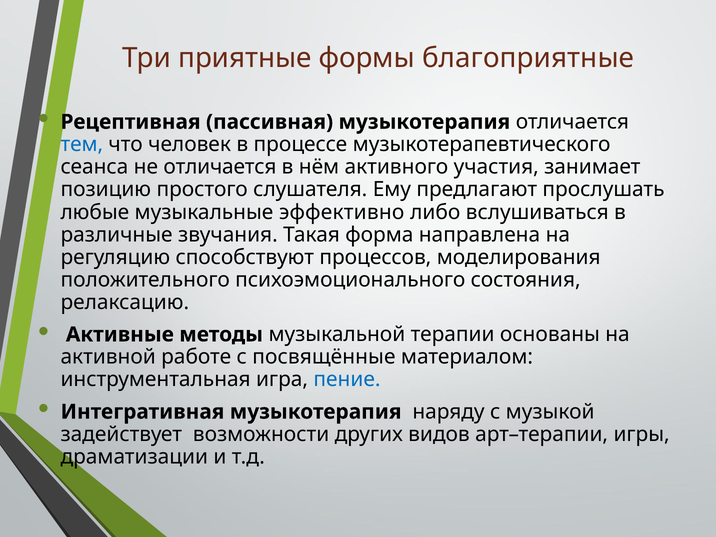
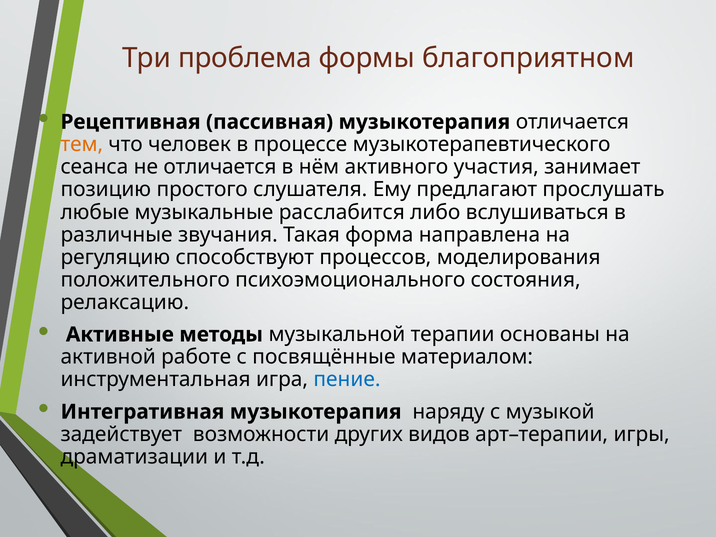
приятные: приятные -> проблема
благоприятные: благоприятные -> благоприятном
тем colour: blue -> orange
эффективно: эффективно -> расслабится
